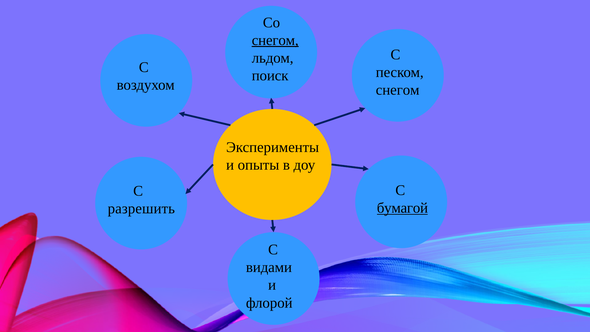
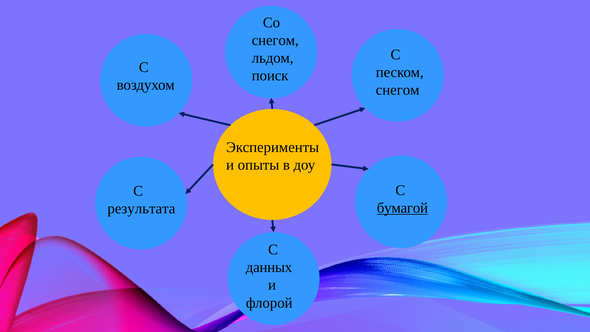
снегом at (275, 40) underline: present -> none
разрешить: разрешить -> результата
видами: видами -> данных
